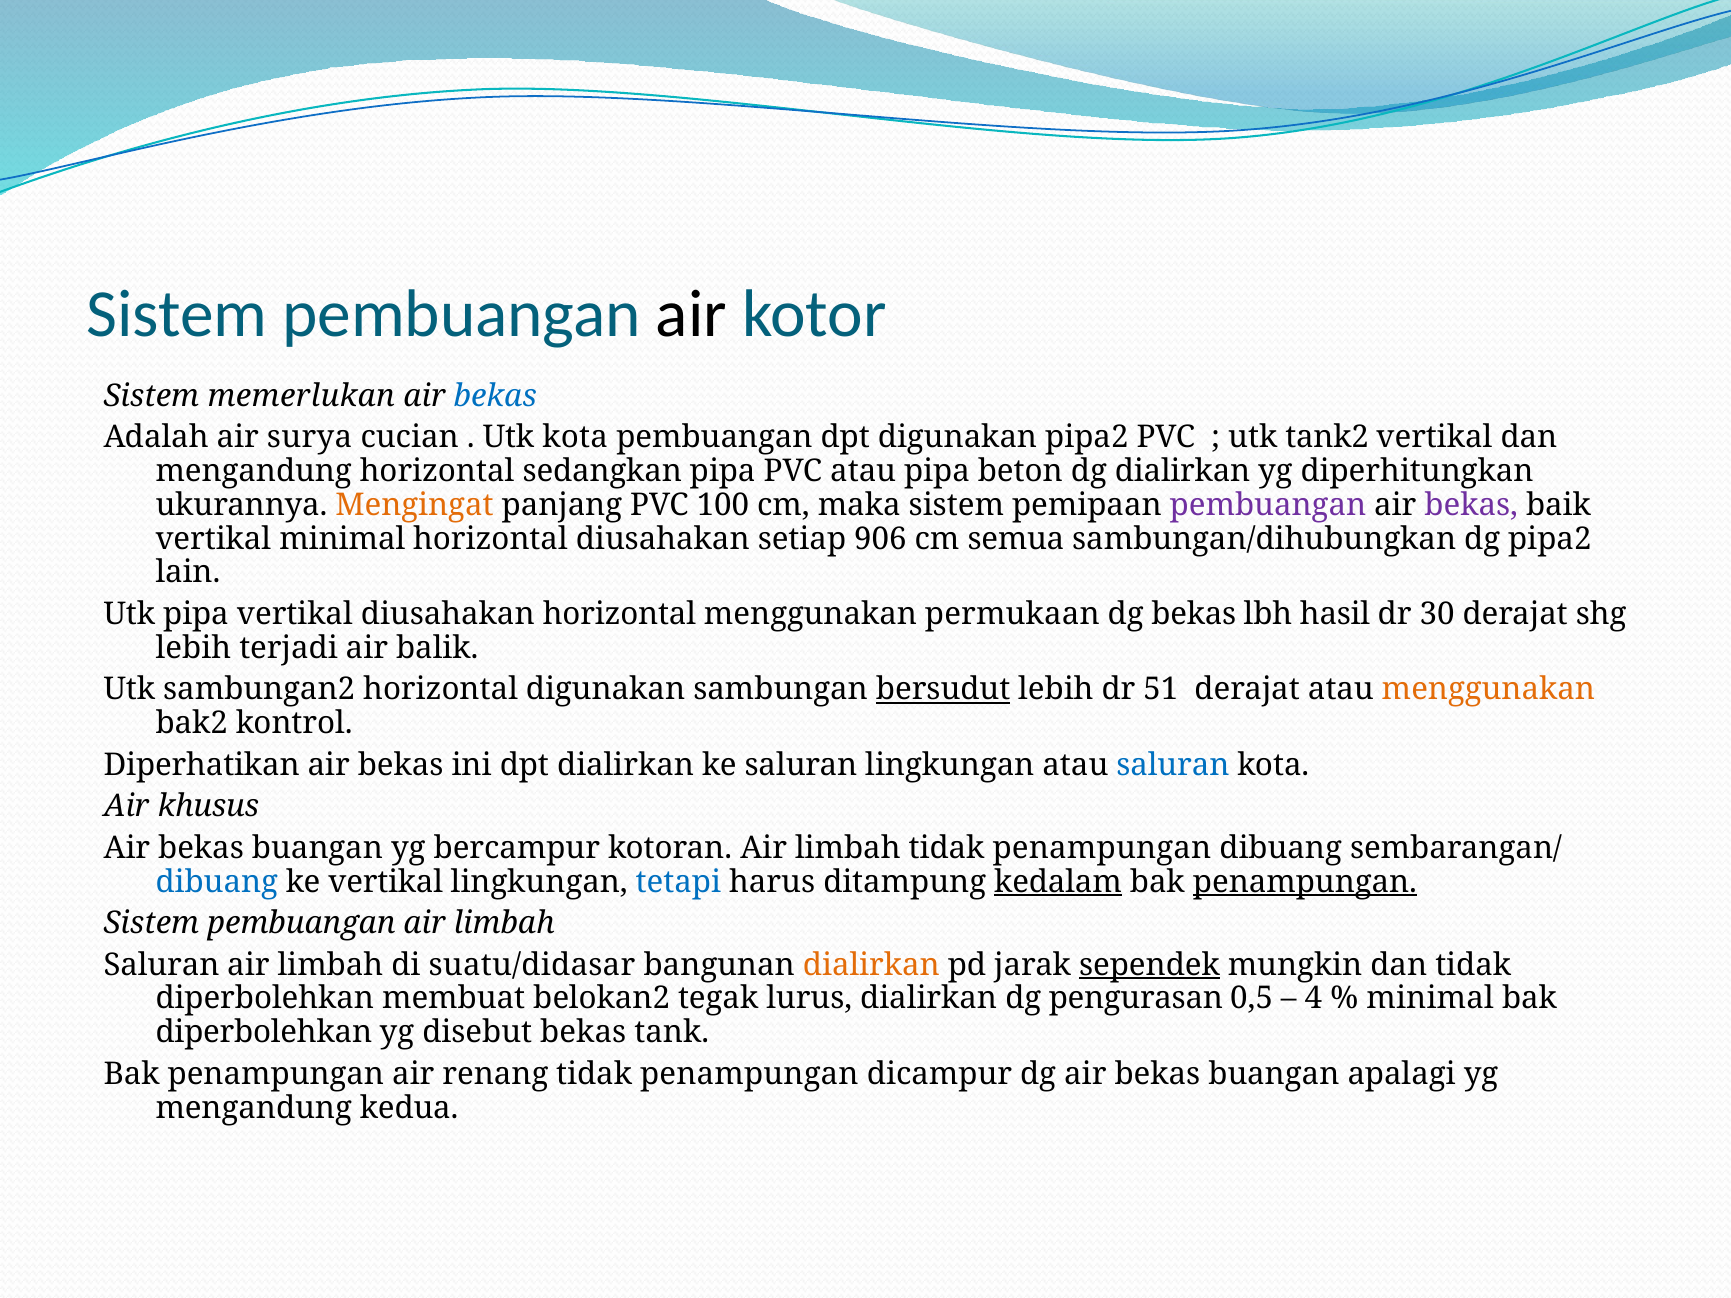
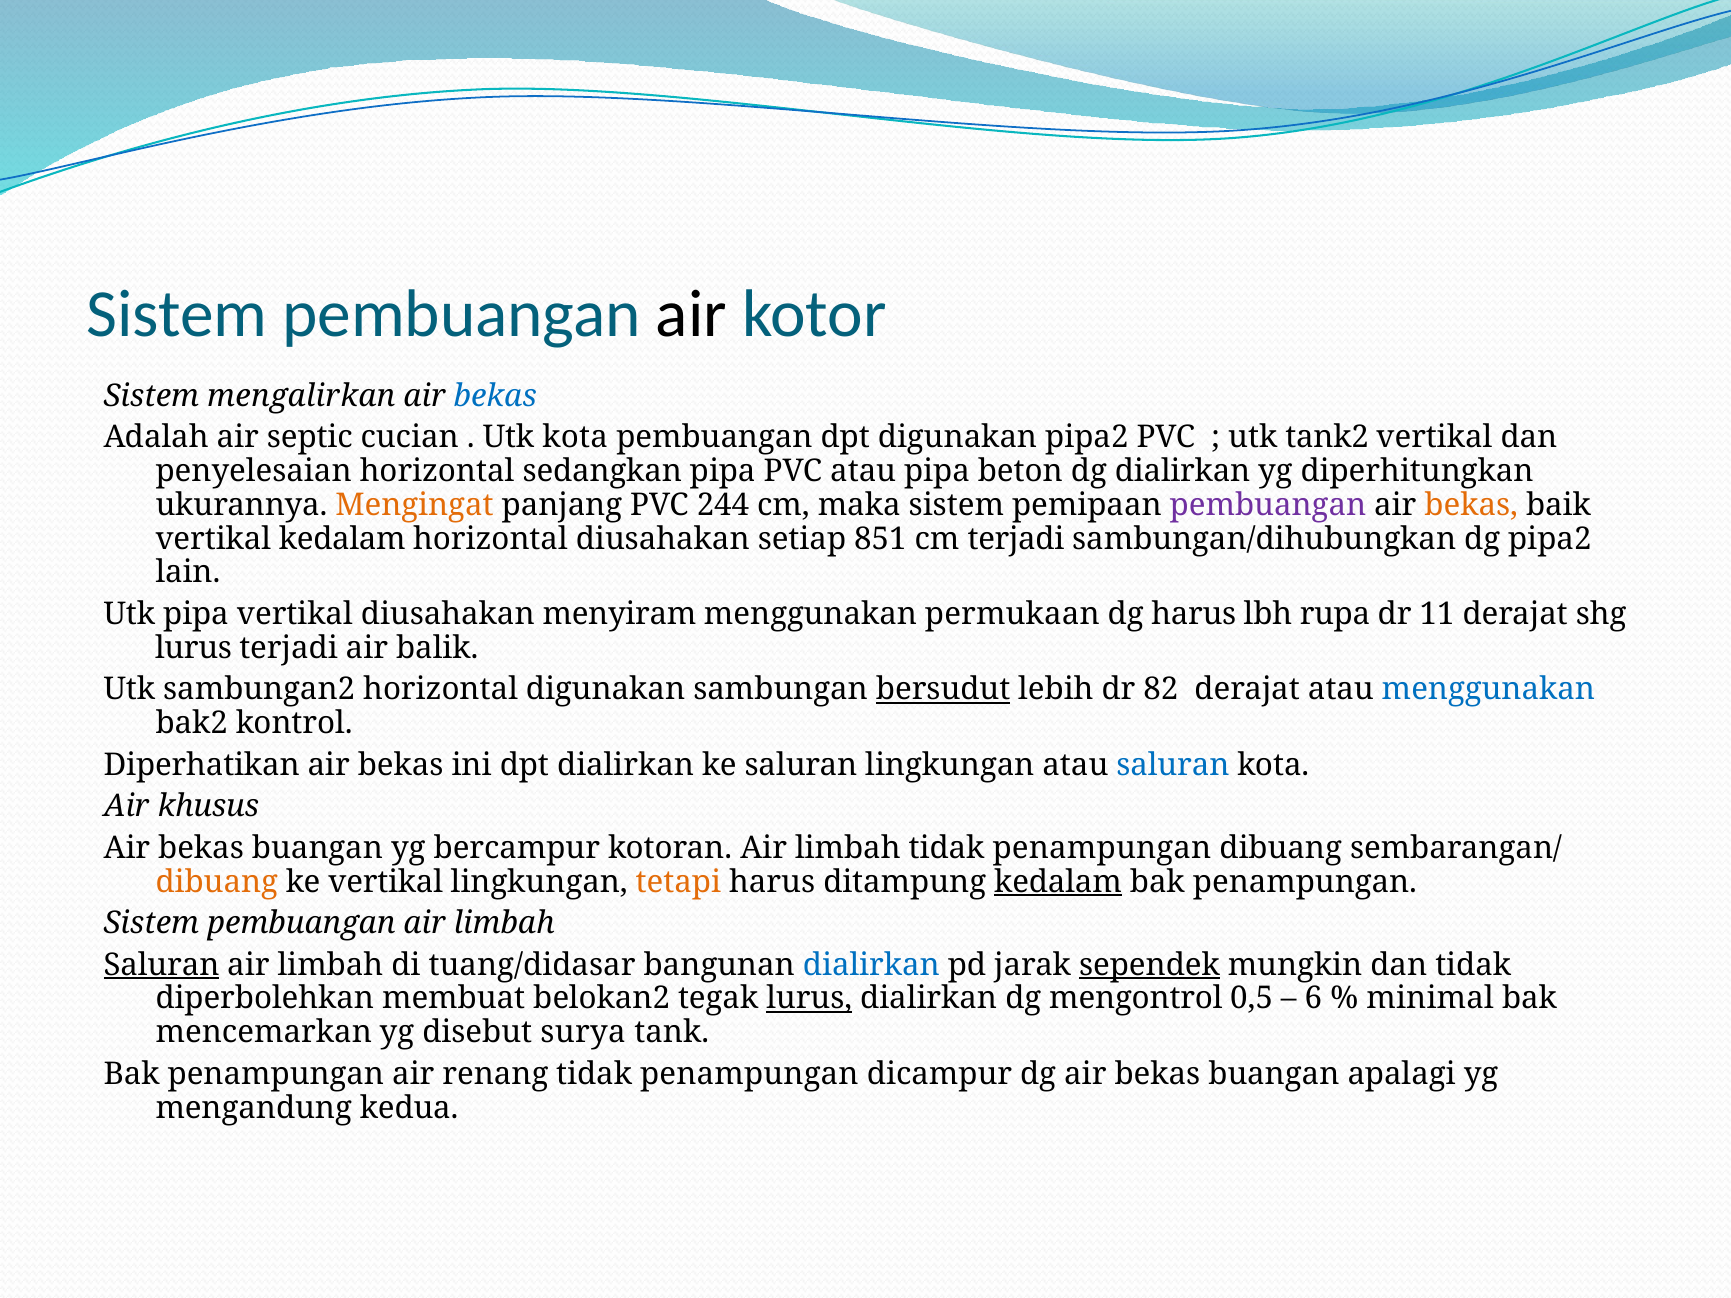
memerlukan: memerlukan -> mengalirkan
surya: surya -> septic
mengandung at (254, 471): mengandung -> penyelesaian
100: 100 -> 244
bekas at (1471, 505) colour: purple -> orange
vertikal minimal: minimal -> kedalam
906: 906 -> 851
cm semua: semua -> terjadi
diusahakan horizontal: horizontal -> menyiram
dg bekas: bekas -> harus
hasil: hasil -> rupa
30: 30 -> 11
lebih at (193, 648): lebih -> lurus
51: 51 -> 82
menggunakan at (1488, 690) colour: orange -> blue
dibuang at (217, 882) colour: blue -> orange
tetapi colour: blue -> orange
penampungan at (1305, 882) underline: present -> none
Saluran at (162, 965) underline: none -> present
suatu/didasar: suatu/didasar -> tuang/didasar
dialirkan at (871, 965) colour: orange -> blue
lurus at (809, 999) underline: none -> present
pengurasan: pengurasan -> mengontrol
4: 4 -> 6
diperbolehkan at (264, 1033): diperbolehkan -> mencemarkan
disebut bekas: bekas -> surya
